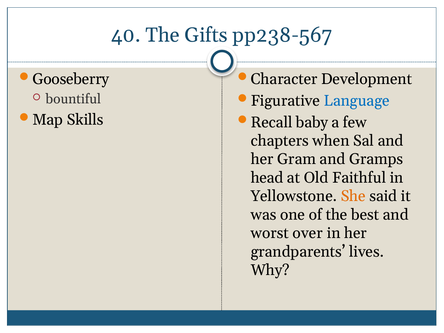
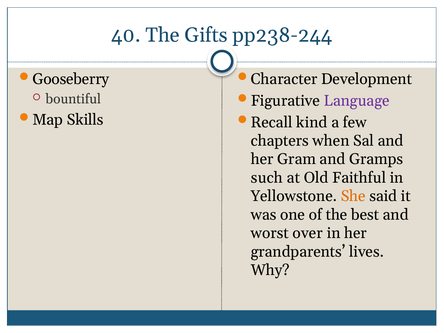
pp238-567: pp238-567 -> pp238-244
Language colour: blue -> purple
baby: baby -> kind
head: head -> such
